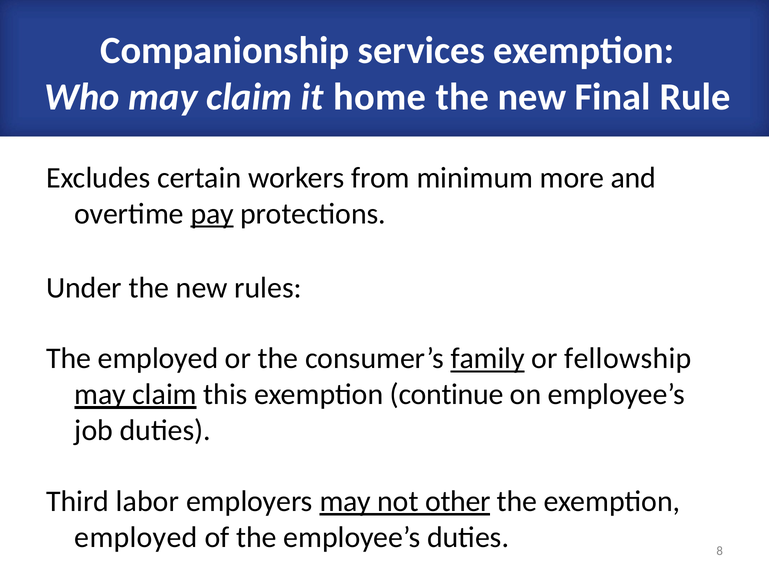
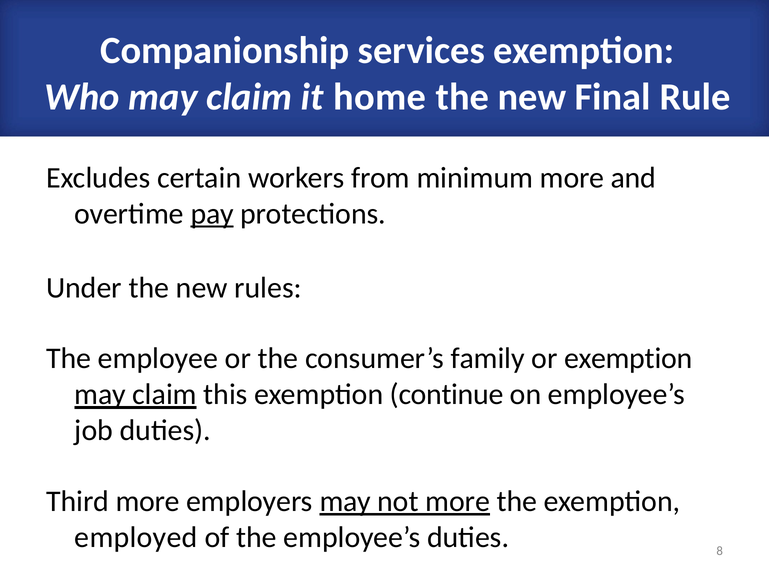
The employed: employed -> employee
family underline: present -> none
or fellowship: fellowship -> exemption
Third labor: labor -> more
not other: other -> more
